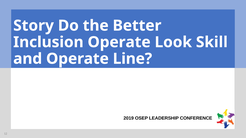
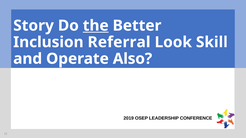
the underline: none -> present
Inclusion Operate: Operate -> Referral
Line: Line -> Also
